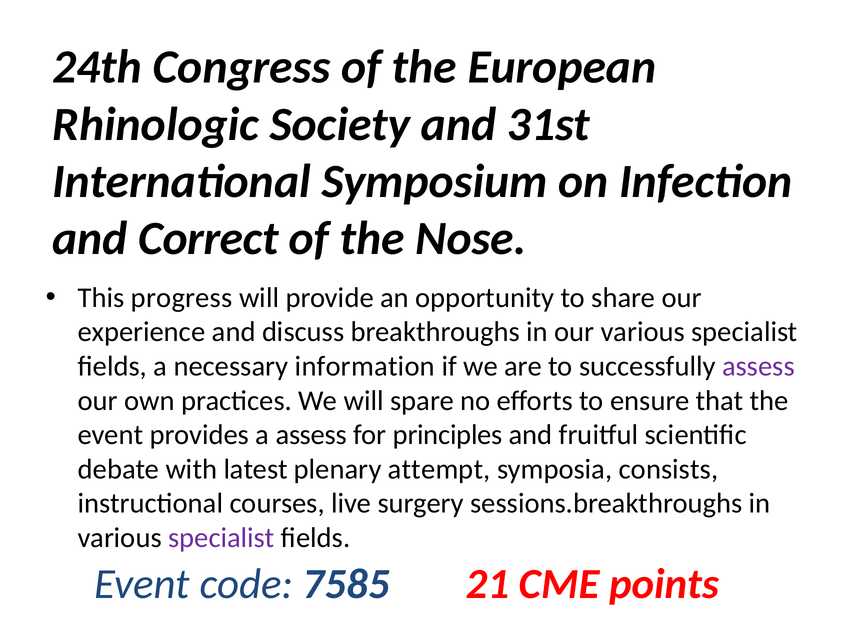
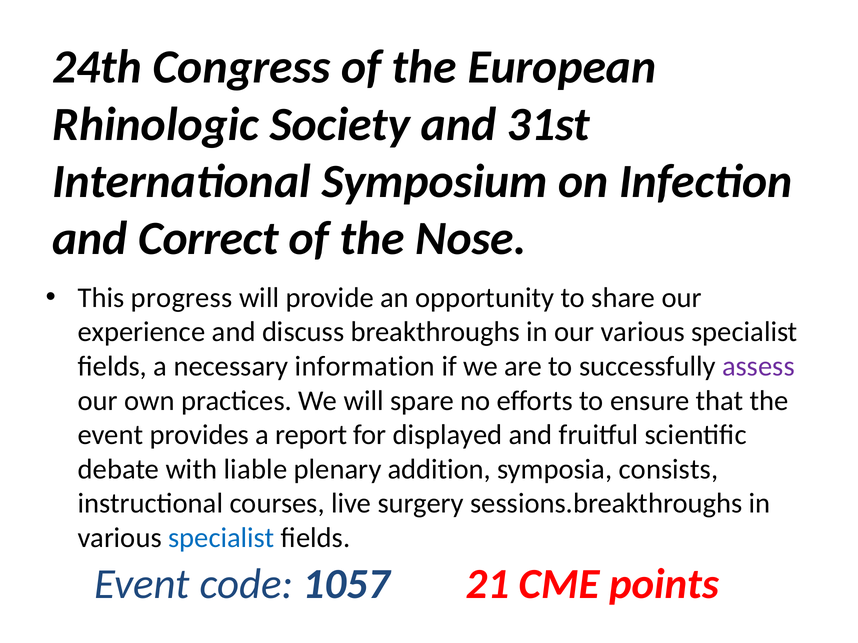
a assess: assess -> report
principles: principles -> displayed
latest: latest -> liable
attempt: attempt -> addition
specialist at (221, 538) colour: purple -> blue
7585: 7585 -> 1057
